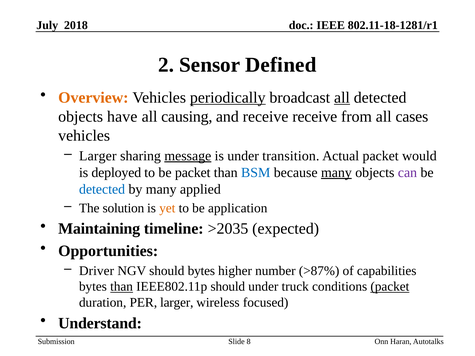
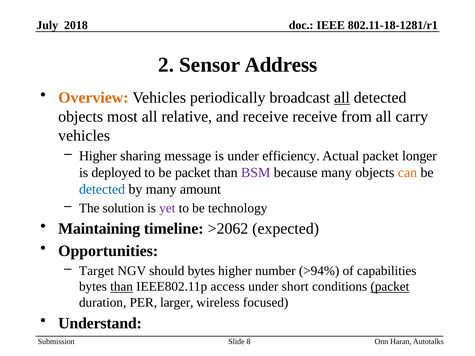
Defined: Defined -> Address
periodically underline: present -> none
have: have -> most
causing: causing -> relative
cases: cases -> carry
Larger at (98, 156): Larger -> Higher
message underline: present -> none
transition: transition -> efficiency
would: would -> longer
BSM colour: blue -> purple
many at (336, 173) underline: present -> none
can colour: purple -> orange
applied: applied -> amount
yet colour: orange -> purple
application: application -> technology
>2035: >2035 -> >2062
Driver: Driver -> Target
>87%: >87% -> >94%
IEEE802.11p should: should -> access
truck: truck -> short
